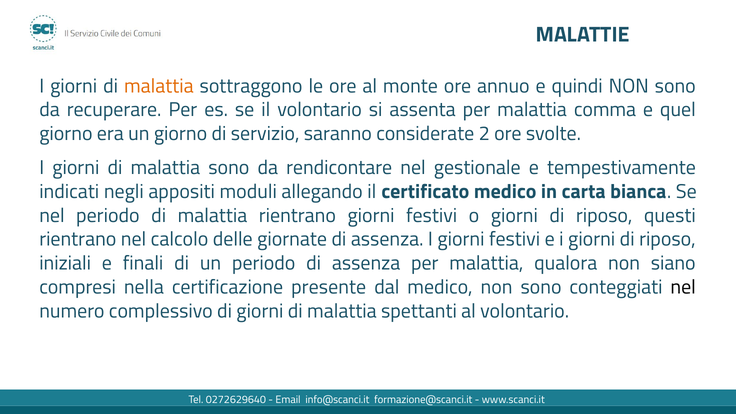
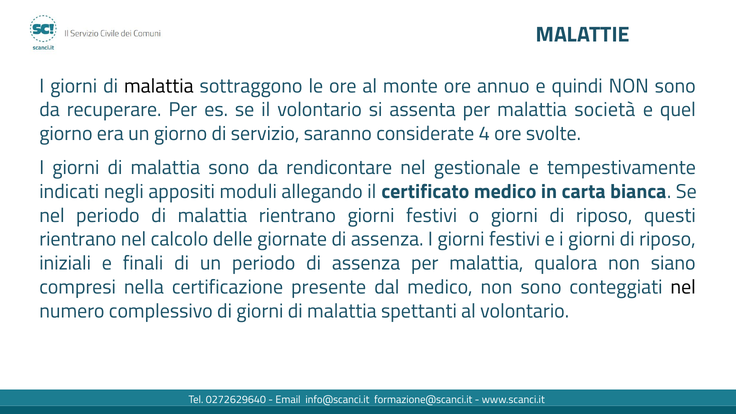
malattia at (159, 86) colour: orange -> black
comma: comma -> società
2: 2 -> 4
